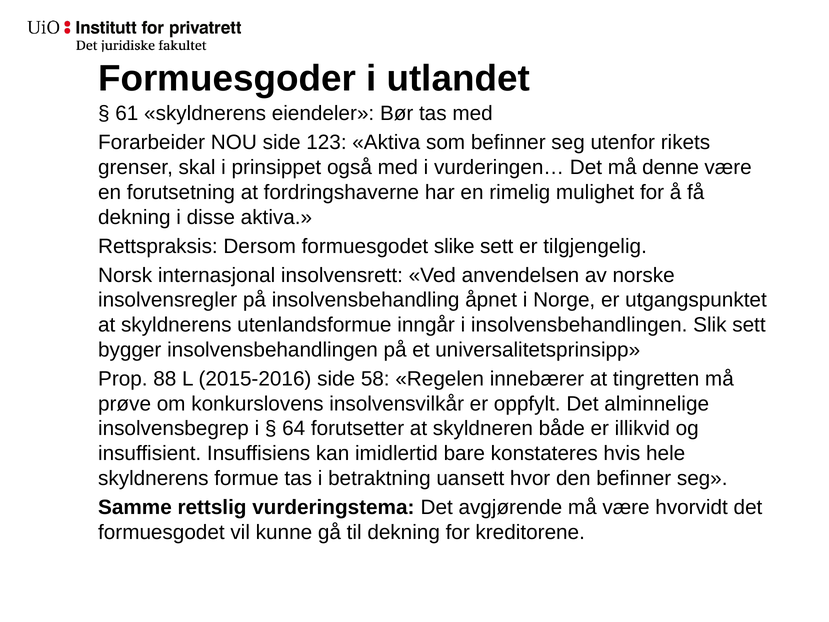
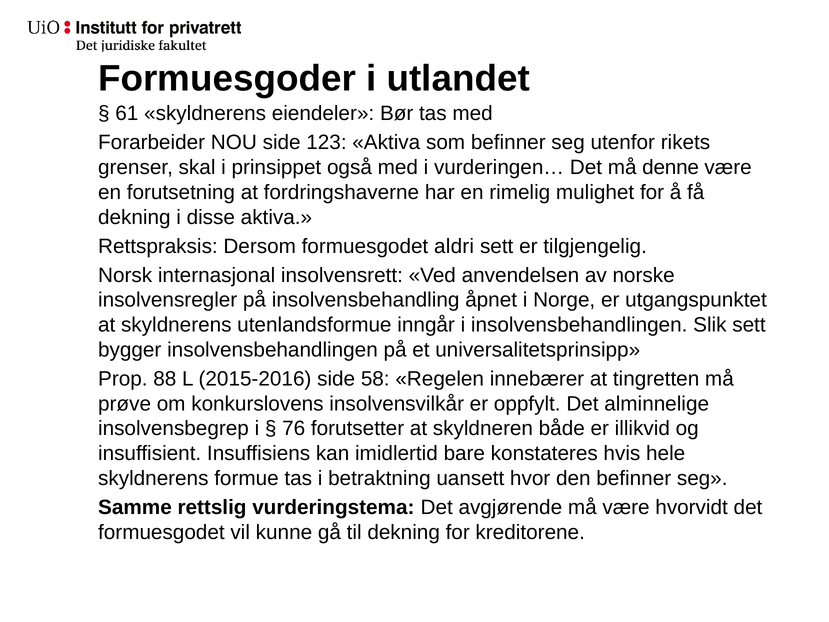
slike: slike -> aldri
64: 64 -> 76
